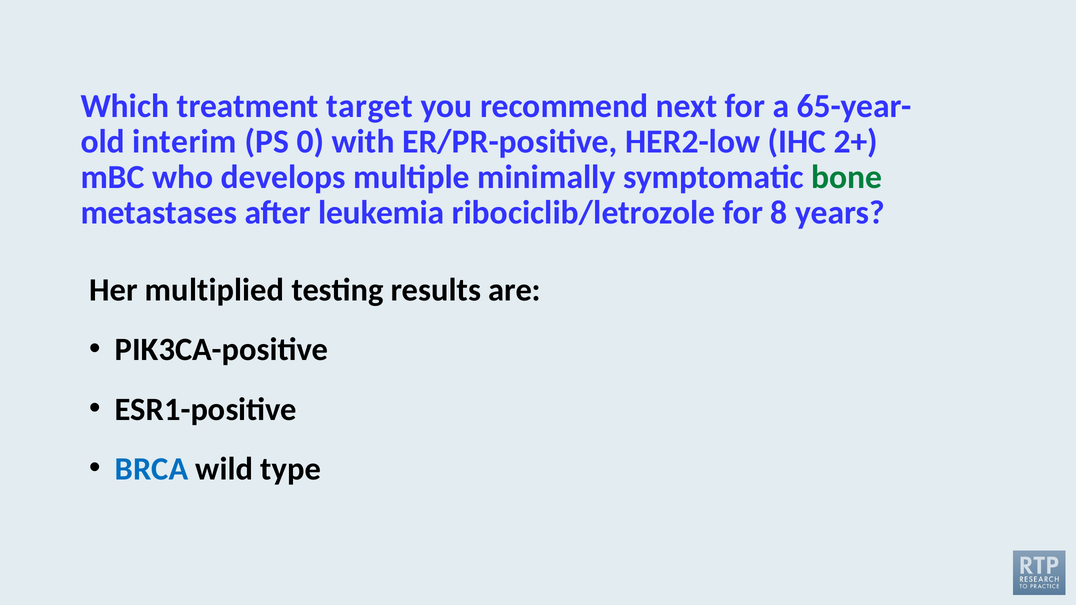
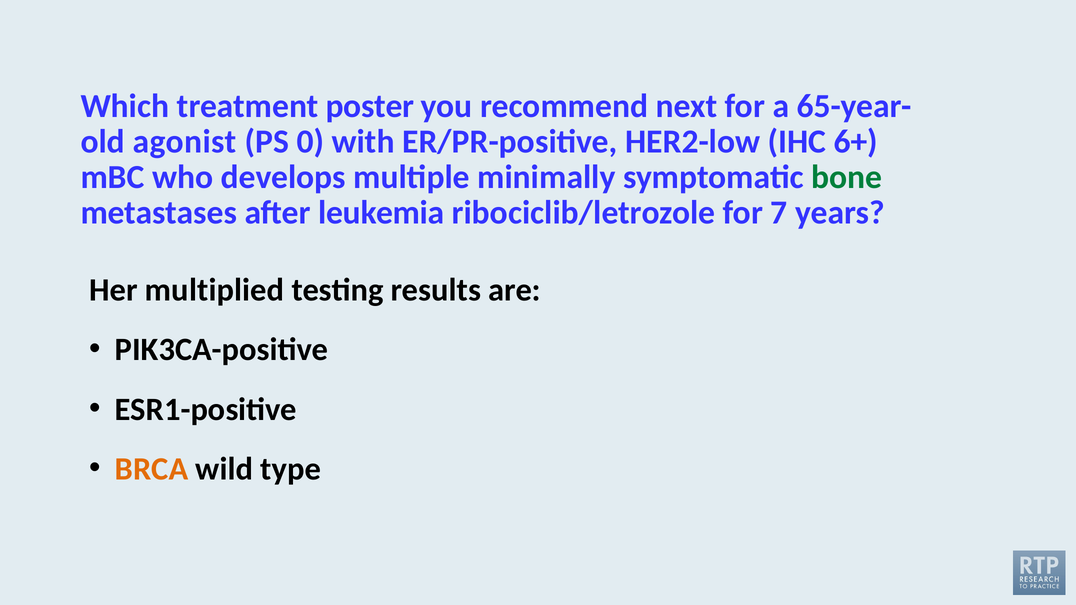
target: target -> poster
interim: interim -> agonist
2+: 2+ -> 6+
8: 8 -> 7
BRCA colour: blue -> orange
